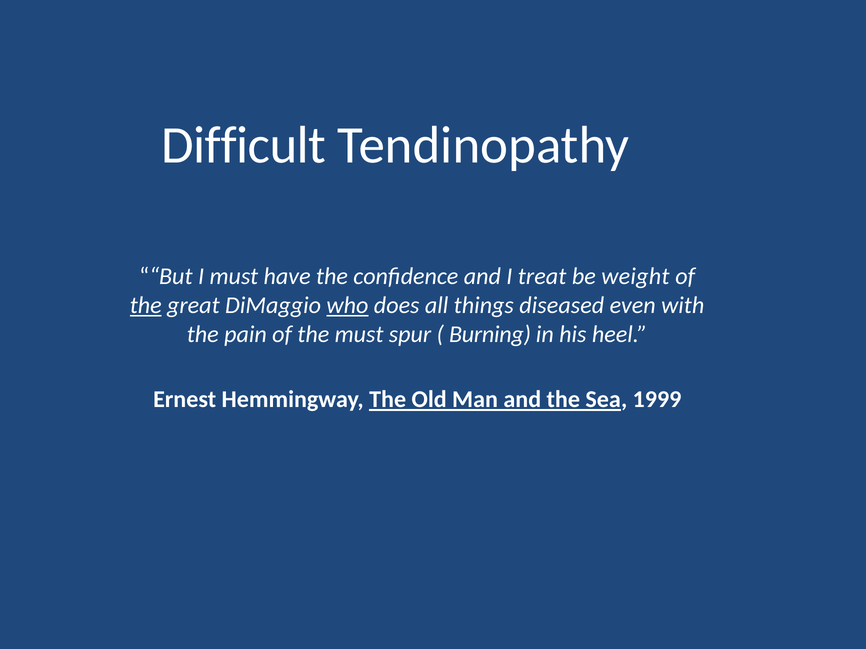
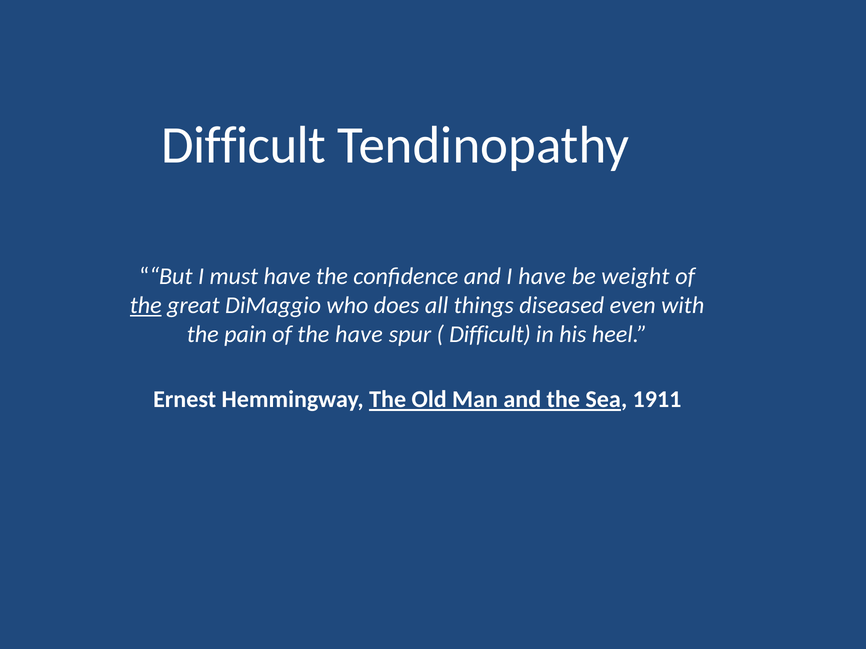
I treat: treat -> have
who underline: present -> none
the must: must -> have
Burning at (490, 334): Burning -> Difficult
1999: 1999 -> 1911
